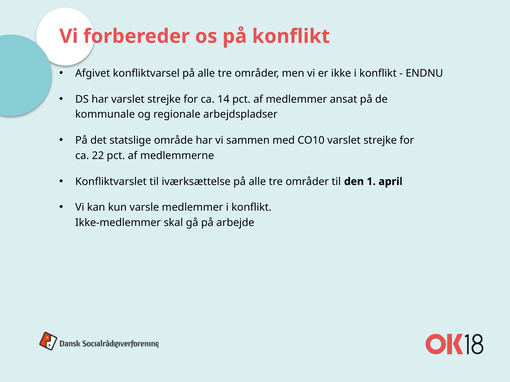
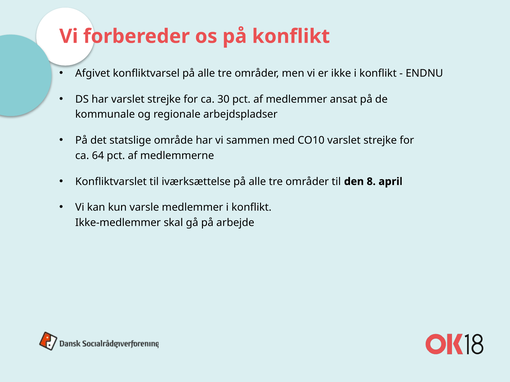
14: 14 -> 30
22: 22 -> 64
1: 1 -> 8
